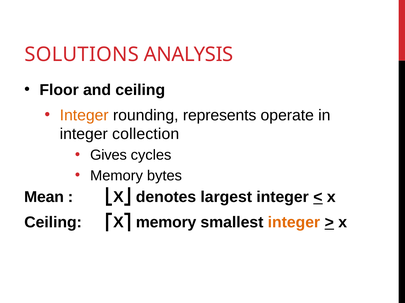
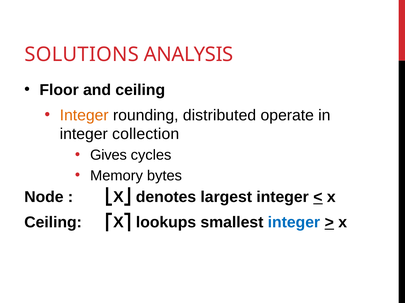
represents: represents -> distributed
Mean: Mean -> Node
X memory: memory -> lookups
integer at (294, 223) colour: orange -> blue
